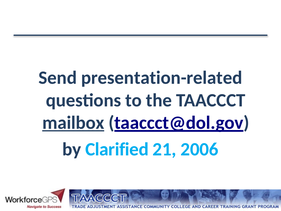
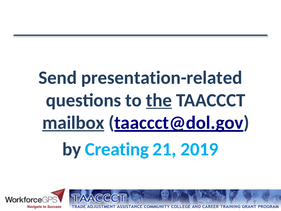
the underline: none -> present
Clarified: Clarified -> Creating
2006: 2006 -> 2019
